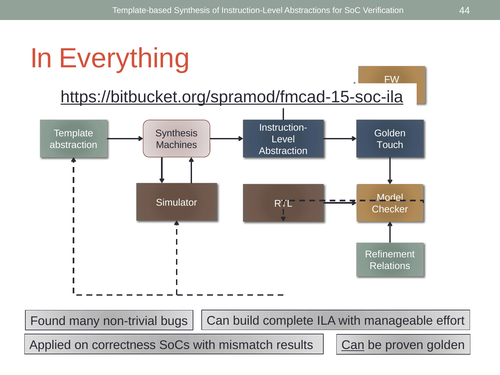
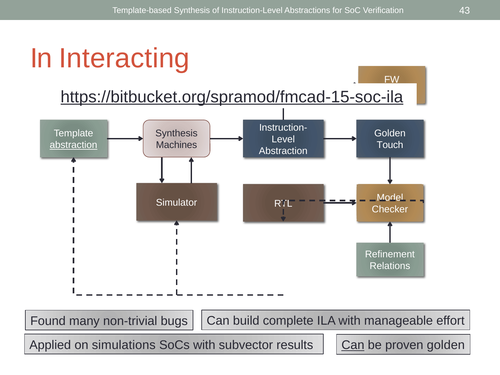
44: 44 -> 43
Everything: Everything -> Interacting
abstraction at (73, 145) underline: none -> present
correctness: correctness -> simulations
mismatch: mismatch -> subvector
